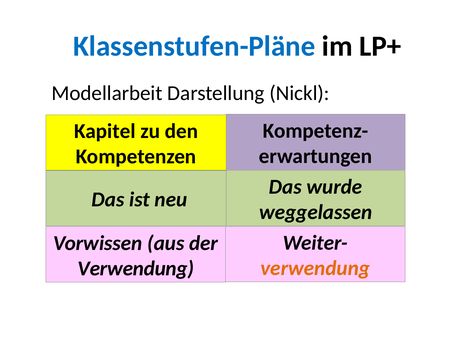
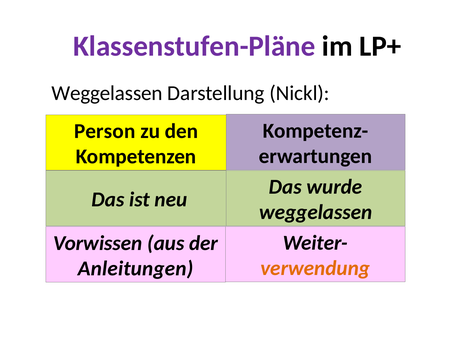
Klassenstufen-Pläne colour: blue -> purple
Modellarbeit at (107, 93): Modellarbeit -> Weggelassen
Kapitel: Kapitel -> Person
Verwendung at (136, 268): Verwendung -> Anleitungen
